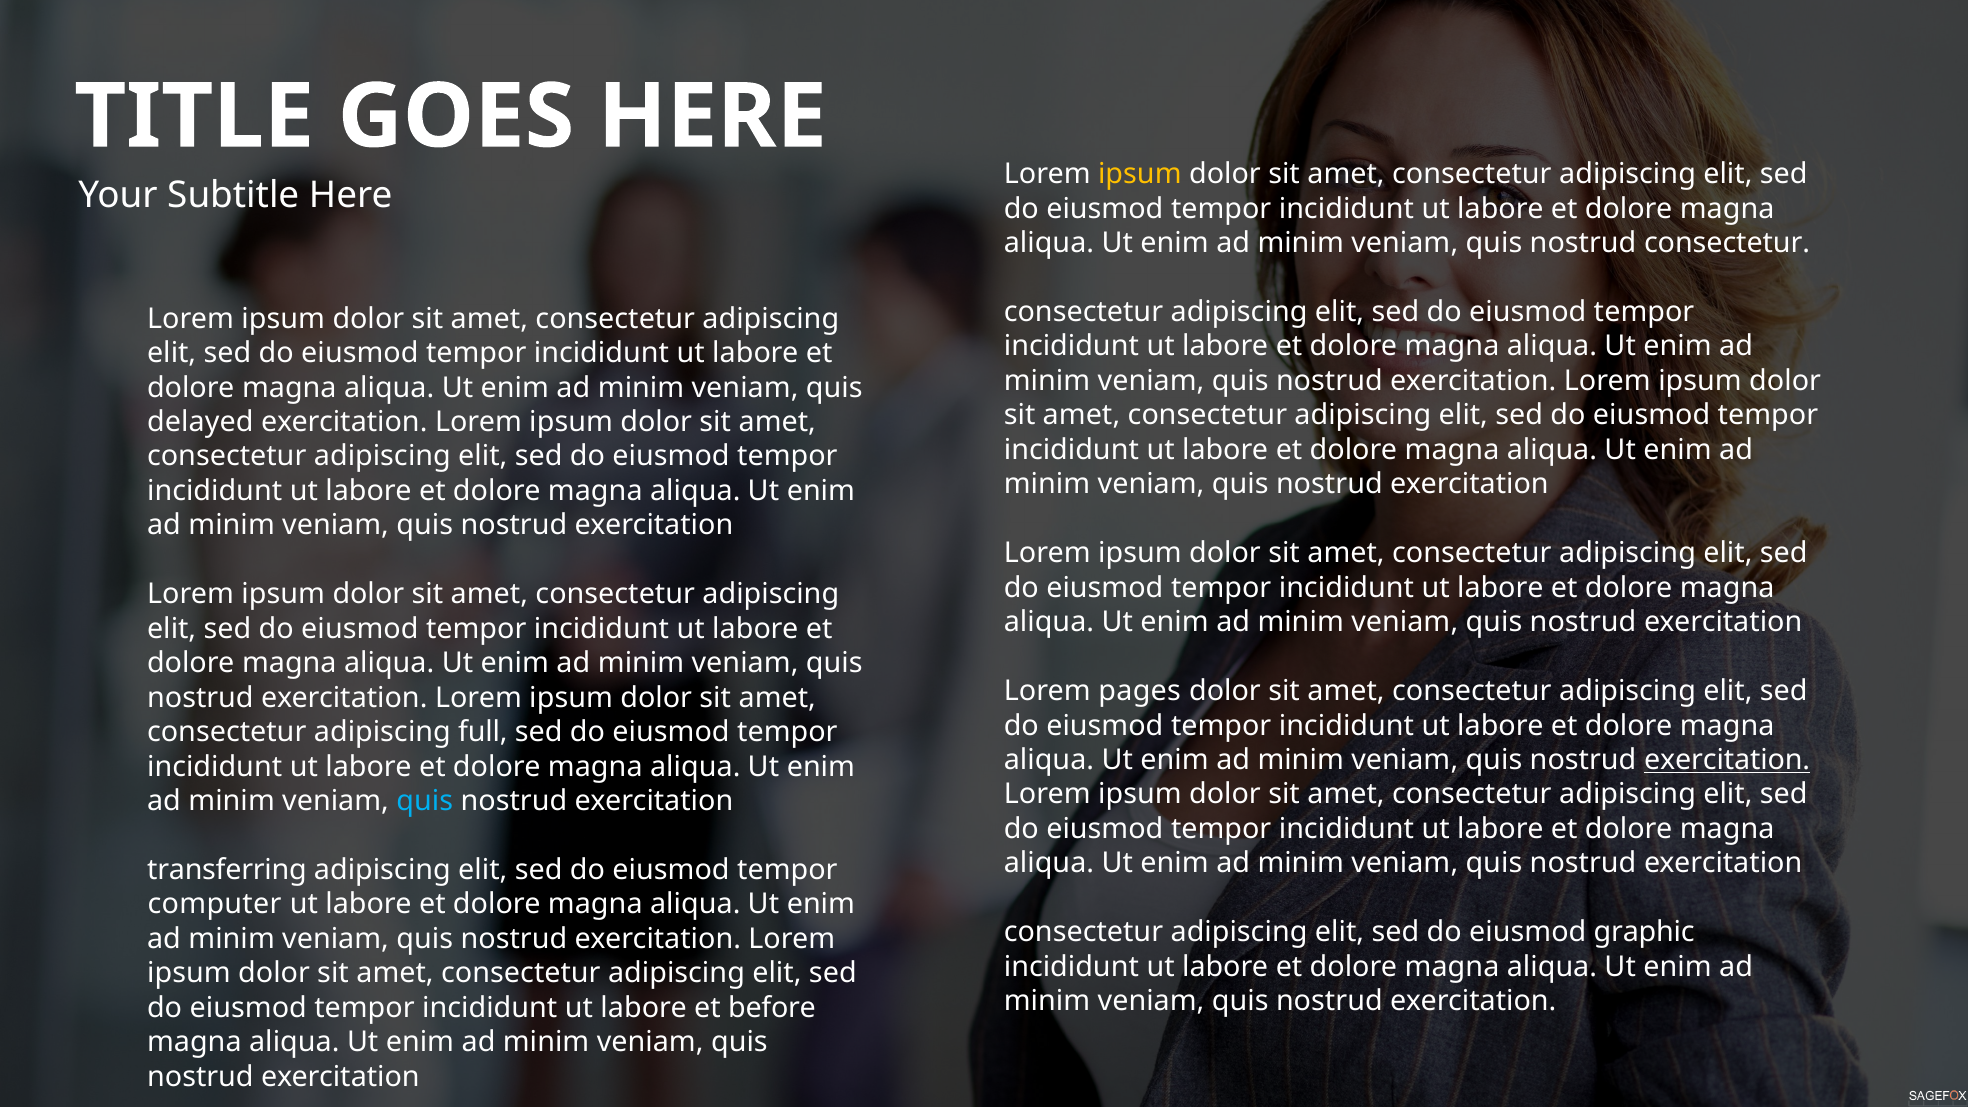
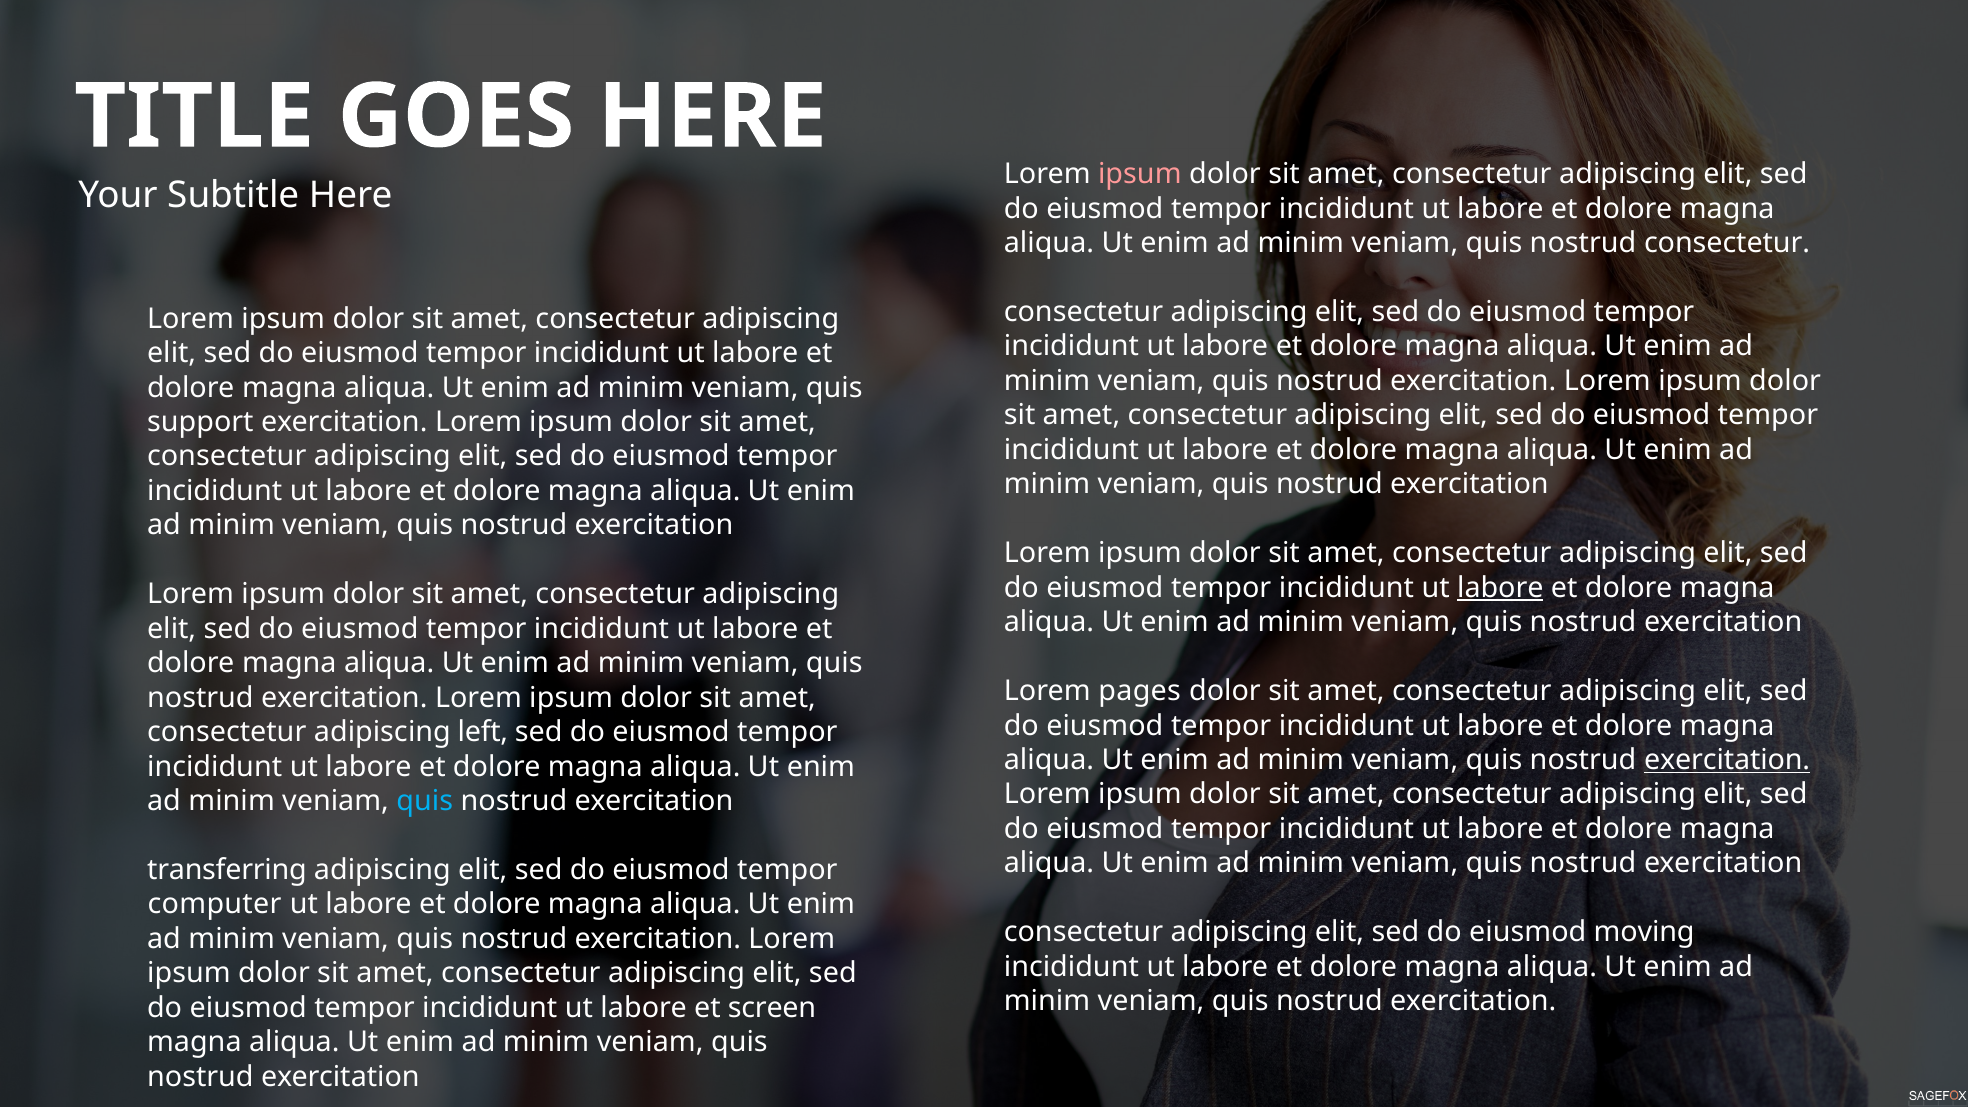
ipsum at (1140, 174) colour: yellow -> pink
delayed: delayed -> support
labore at (1500, 588) underline: none -> present
full: full -> left
graphic: graphic -> moving
before: before -> screen
